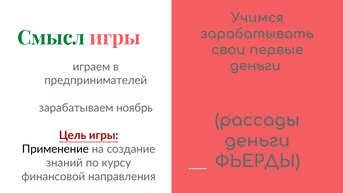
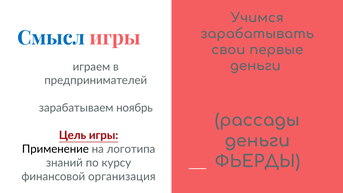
Смысл colour: green -> blue
создание: создание -> логотипа
направления: направления -> организация
